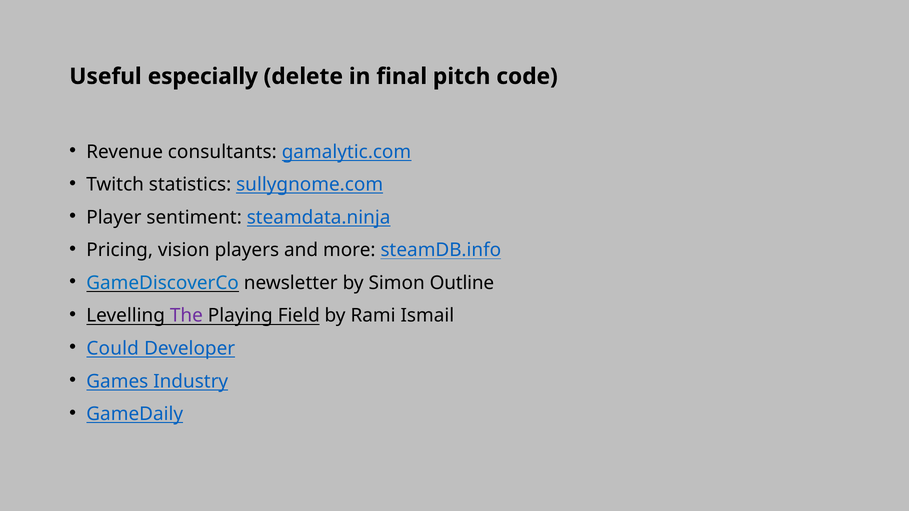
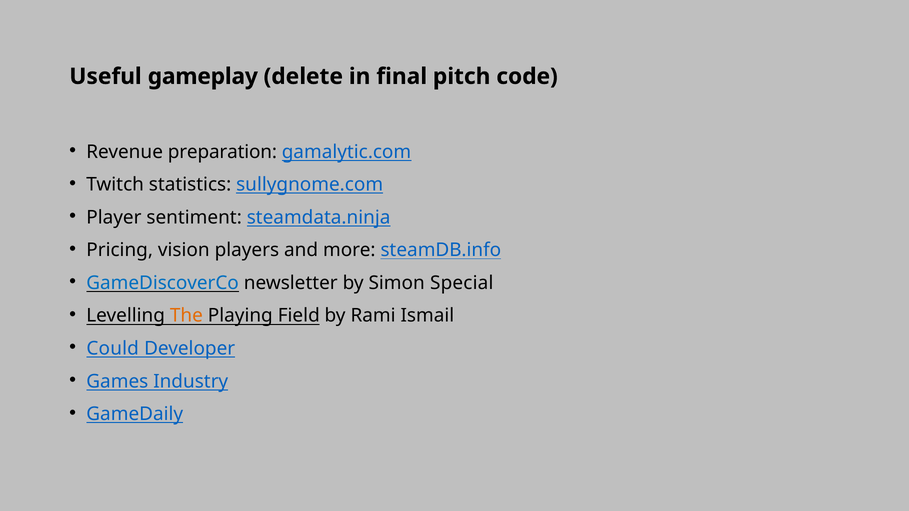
especially: especially -> gameplay
consultants: consultants -> preparation
Outline: Outline -> Special
The colour: purple -> orange
